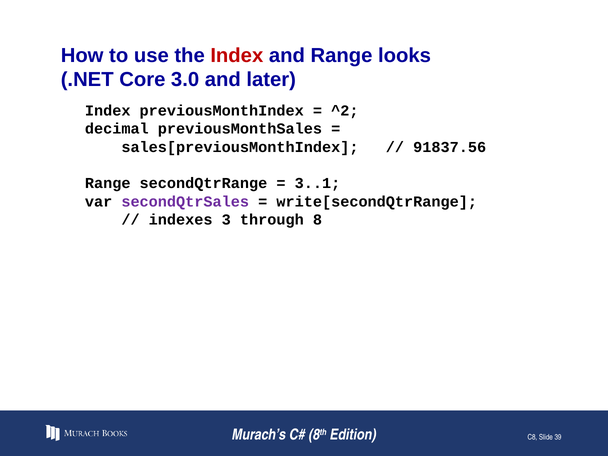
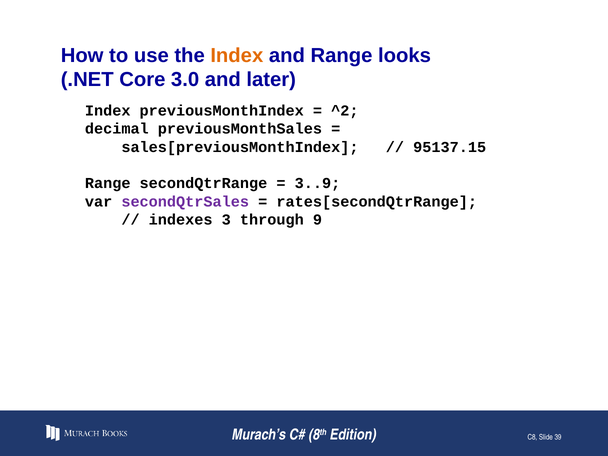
Index at (237, 55) colour: red -> orange
91837.56: 91837.56 -> 95137.15
3..1: 3..1 -> 3..9
write[secondQtrRange: write[secondQtrRange -> rates[secondQtrRange
8: 8 -> 9
